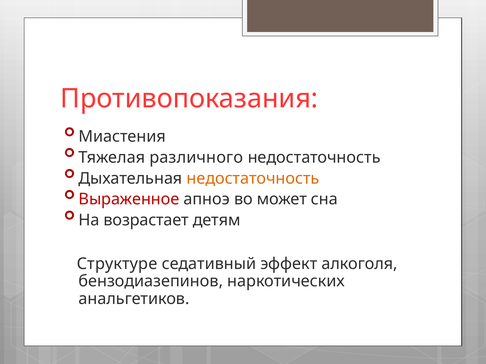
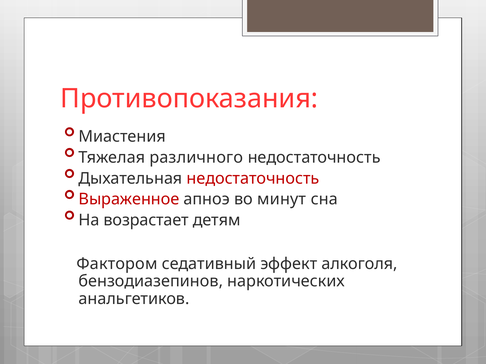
недостаточность at (253, 179) colour: orange -> red
может: может -> минут
Структуре: Структуре -> Фактором
